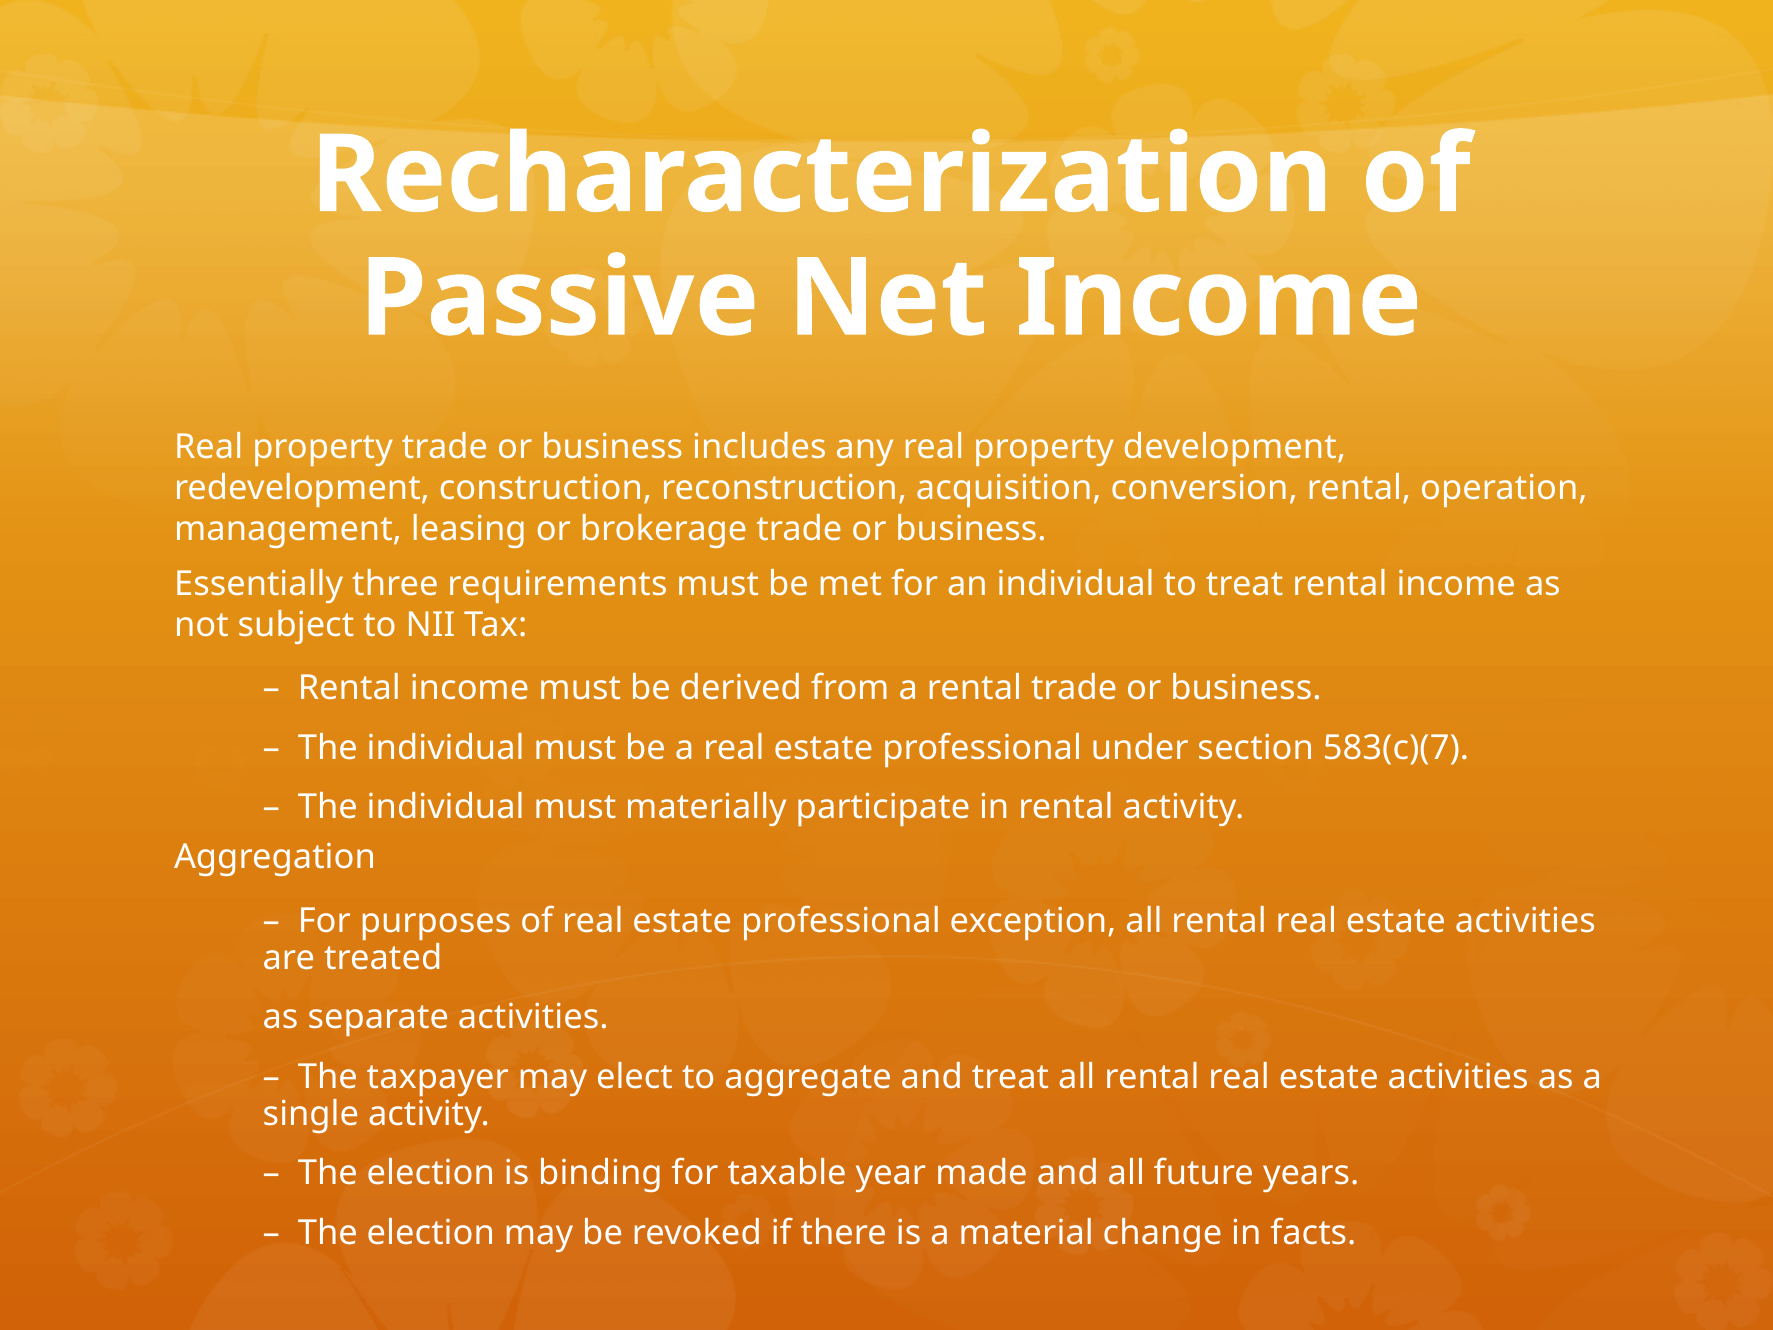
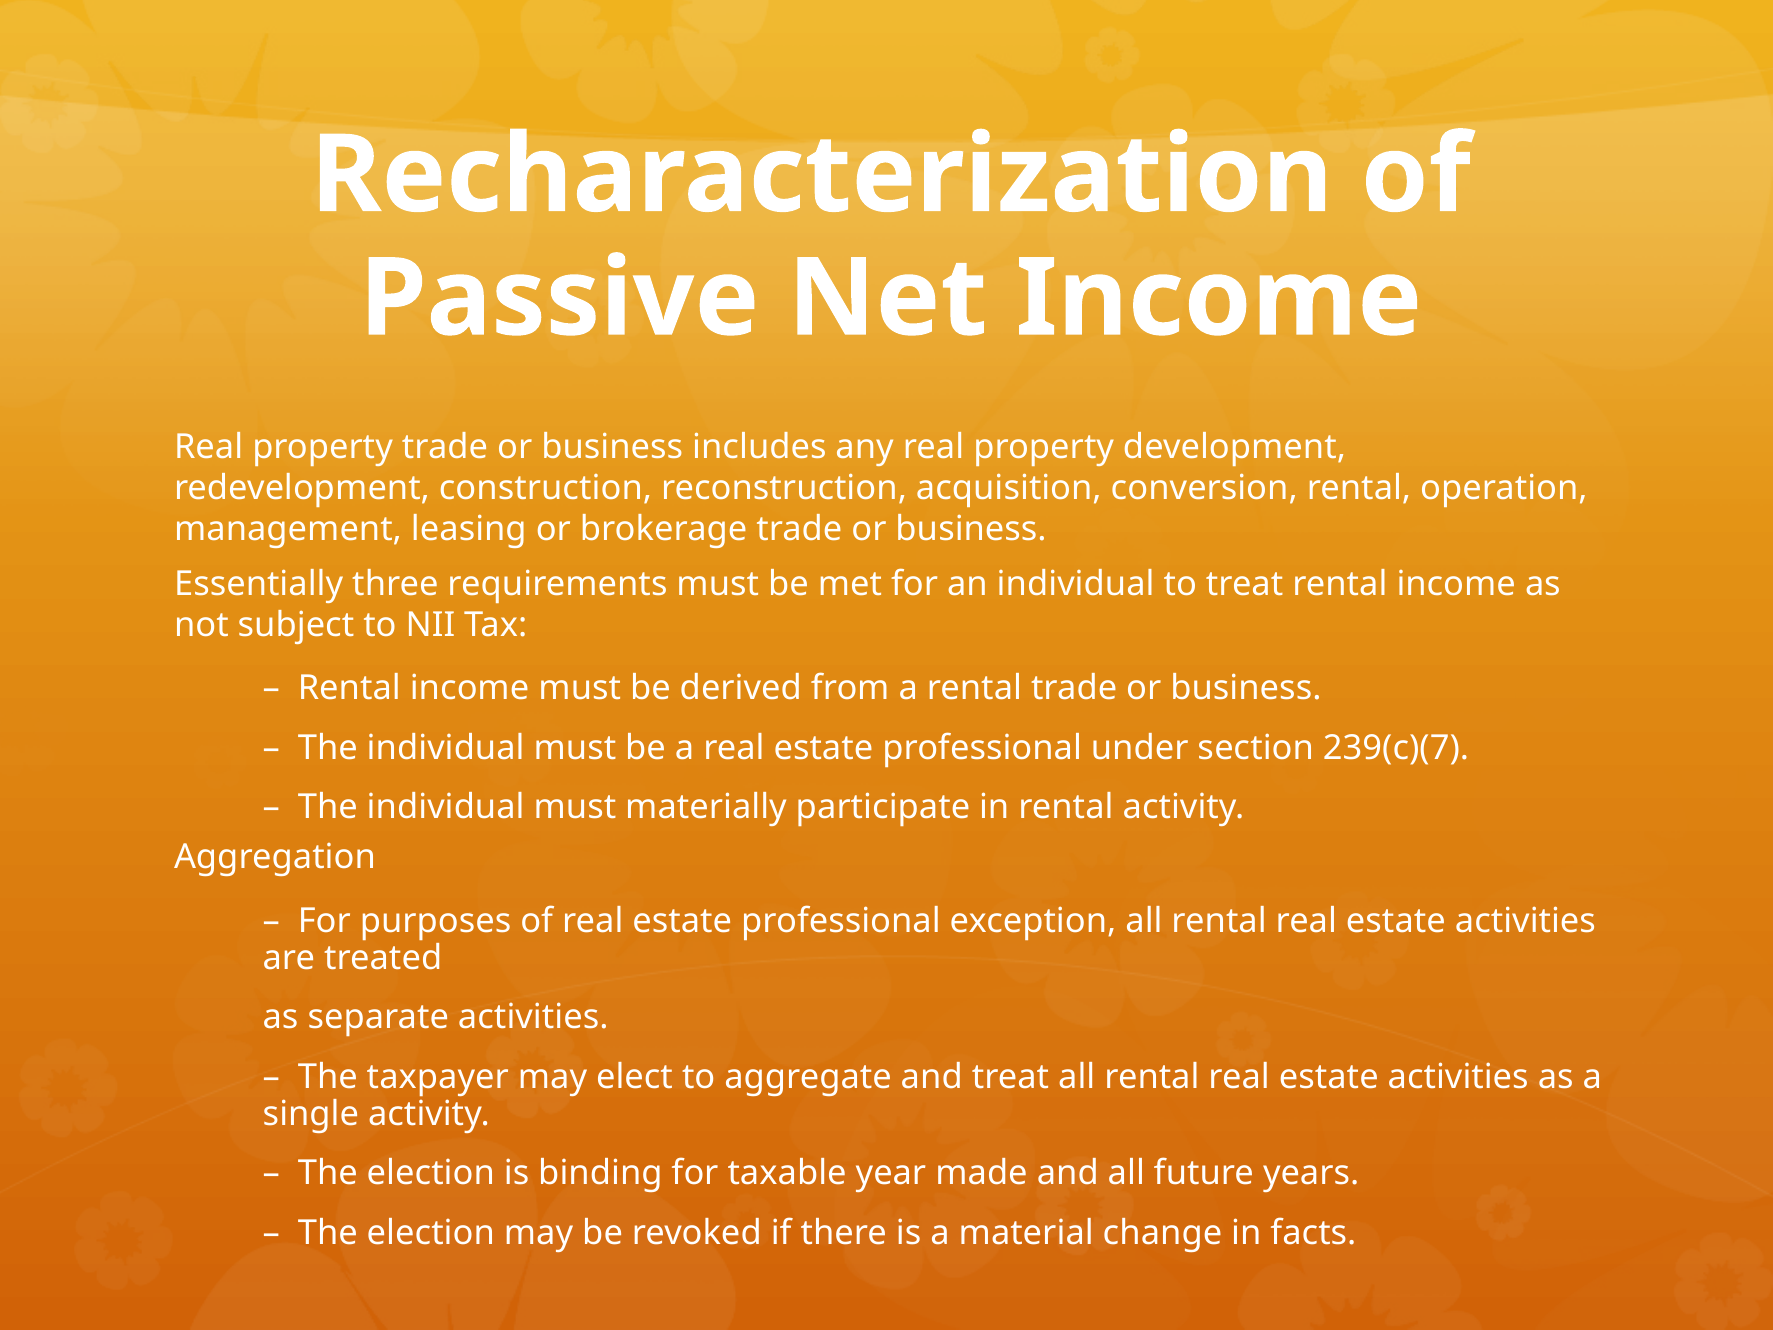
583(c)(7: 583(c)(7 -> 239(c)(7
